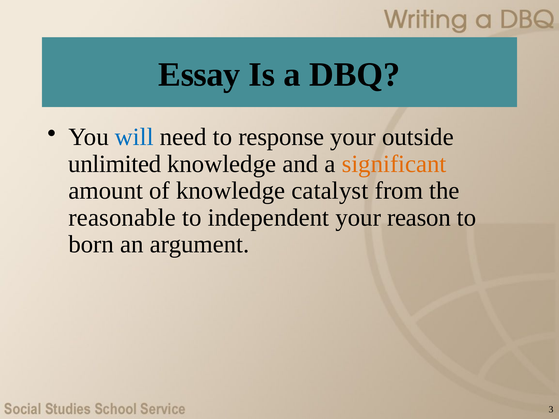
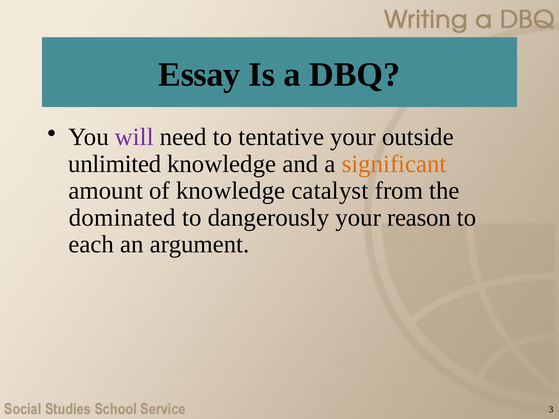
will colour: blue -> purple
response: response -> tentative
reasonable: reasonable -> dominated
independent: independent -> dangerously
born: born -> each
